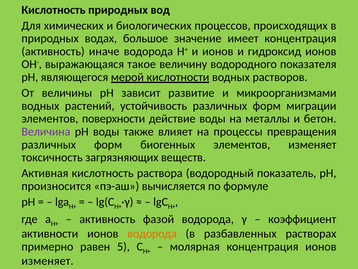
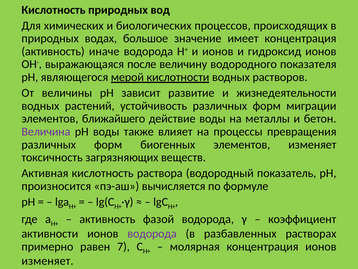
такое: такое -> после
микроорганизмами: микроорганизмами -> жизнедеятельности
поверхности: поверхности -> ближайшего
водорода at (152, 233) colour: orange -> purple
5: 5 -> 7
